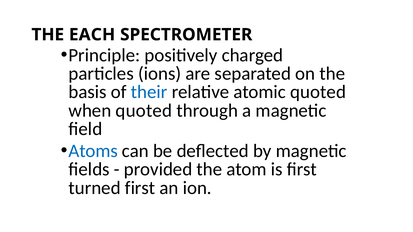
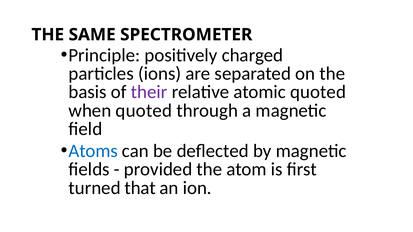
EACH: EACH -> SAME
their colour: blue -> purple
turned first: first -> that
